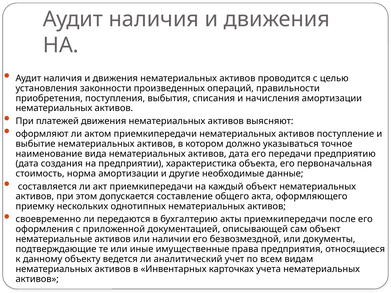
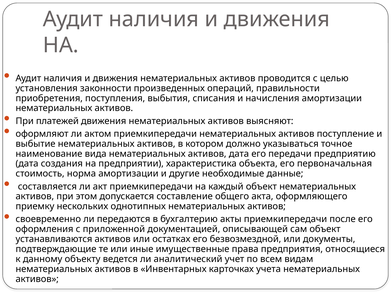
нематериальные: нематериальные -> устанавливаются
наличии: наличии -> остатках
